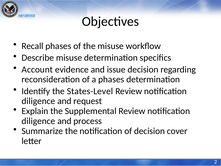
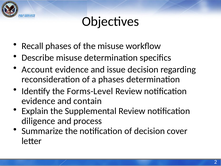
States-Level: States-Level -> Forms-Level
diligence at (38, 101): diligence -> evidence
request: request -> contain
